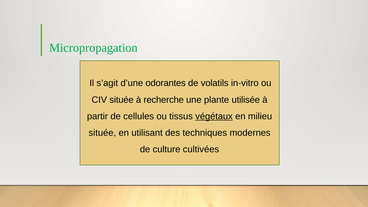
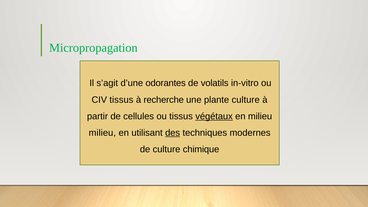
CIV située: située -> tissus
plante utilisée: utilisée -> culture
située at (102, 133): située -> milieu
des underline: none -> present
cultivées: cultivées -> chimique
